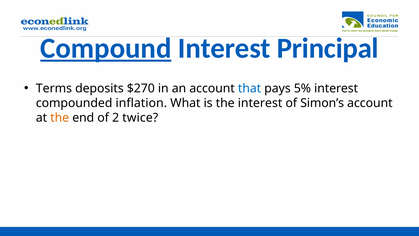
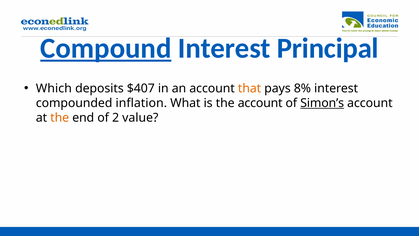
Terms: Terms -> Which
$270: $270 -> $407
that colour: blue -> orange
5%: 5% -> 8%
the interest: interest -> account
Simon’s underline: none -> present
twice: twice -> value
